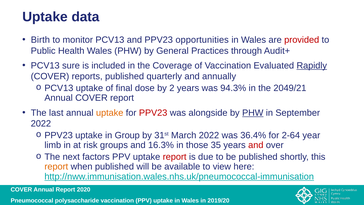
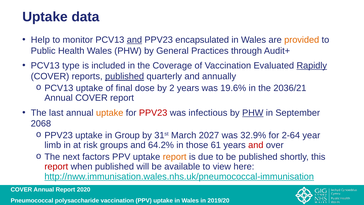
Birth: Birth -> Help
and at (134, 40) underline: none -> present
opportunities: opportunities -> encapsulated
provided colour: red -> orange
sure: sure -> type
published at (125, 76) underline: none -> present
94.3%: 94.3% -> 19.6%
2049/21: 2049/21 -> 2036/21
alongside: alongside -> infectious
2022 at (41, 124): 2022 -> 2068
March 2022: 2022 -> 2027
36.4%: 36.4% -> 32.9%
16.3%: 16.3% -> 64.2%
35: 35 -> 61
report at (175, 157) colour: red -> orange
report at (56, 166) colour: orange -> red
